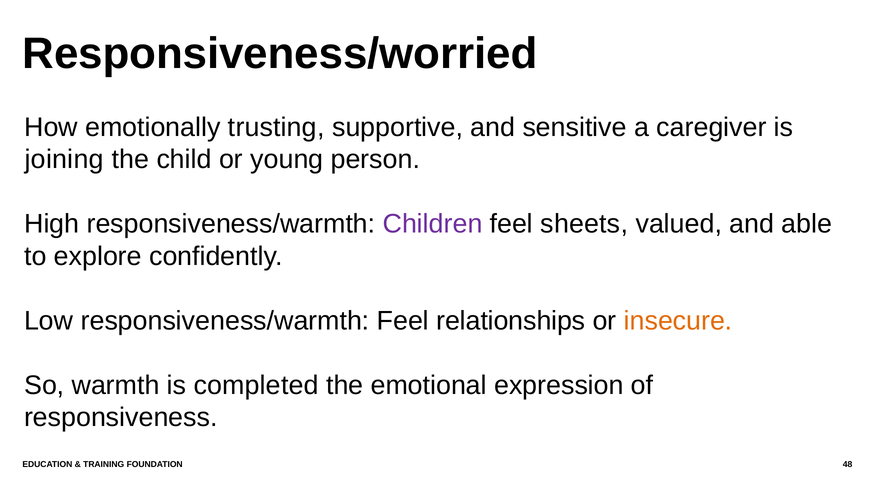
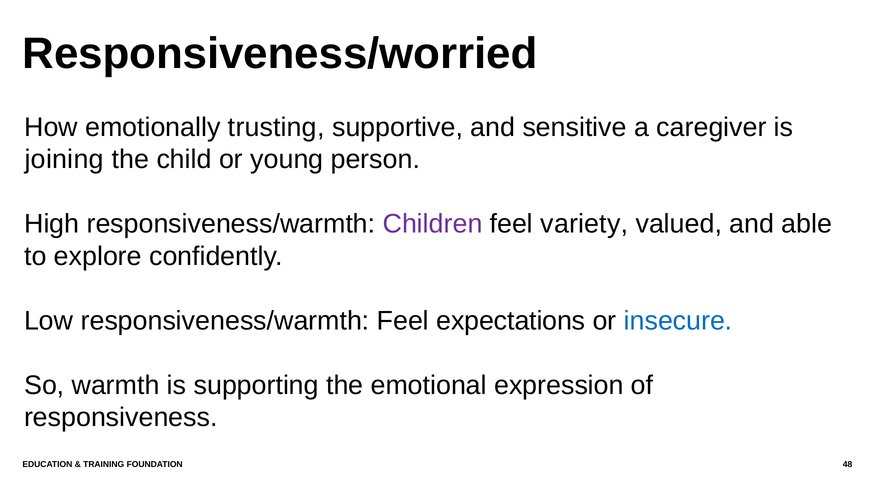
sheets: sheets -> variety
relationships: relationships -> expectations
insecure colour: orange -> blue
completed: completed -> supporting
